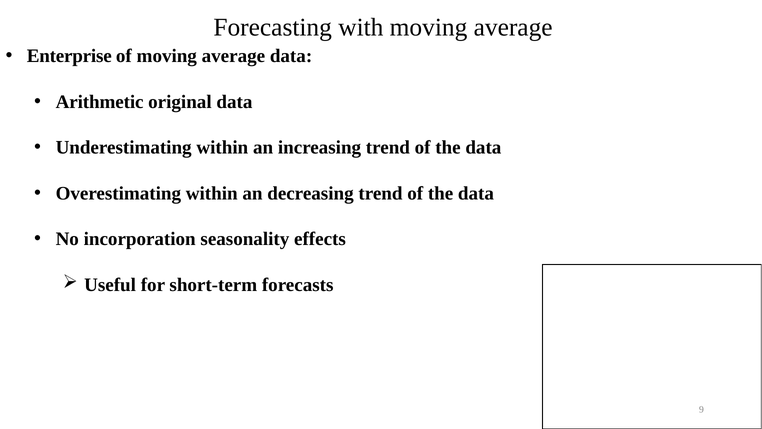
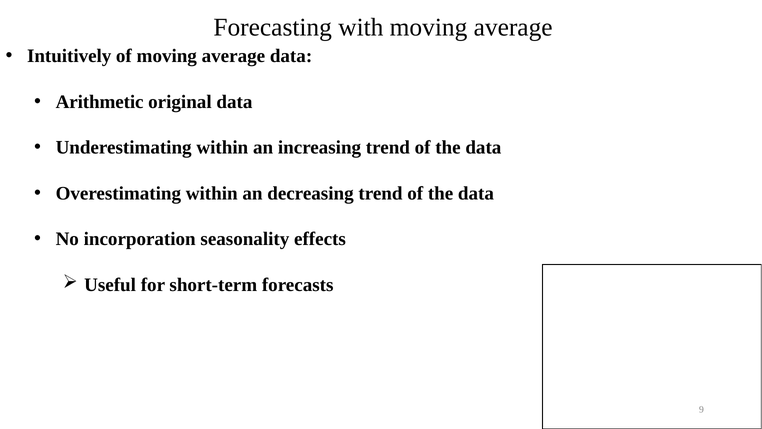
Enterprise: Enterprise -> Intuitively
